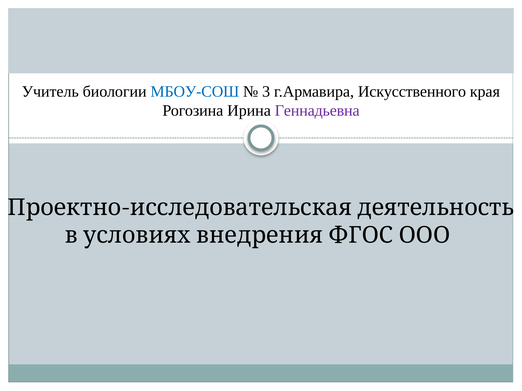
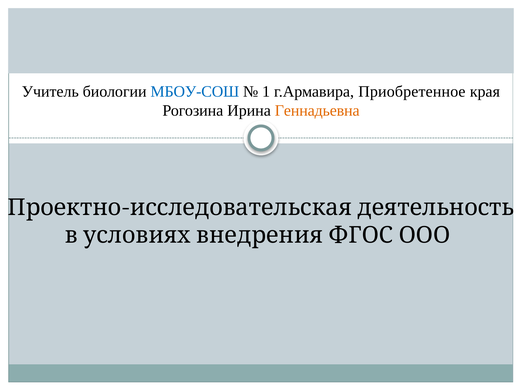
3: 3 -> 1
Искусственного: Искусственного -> Приобретенное
Геннадьевна colour: purple -> orange
